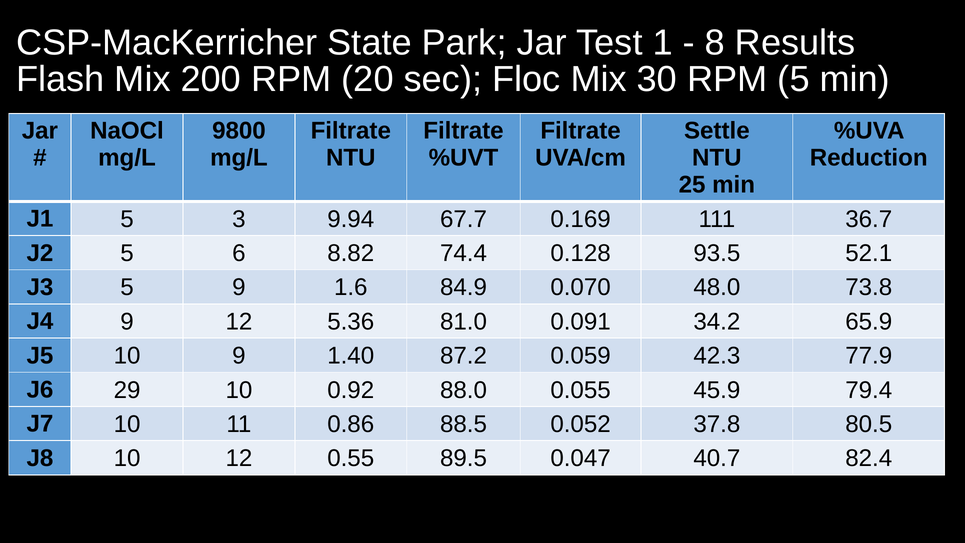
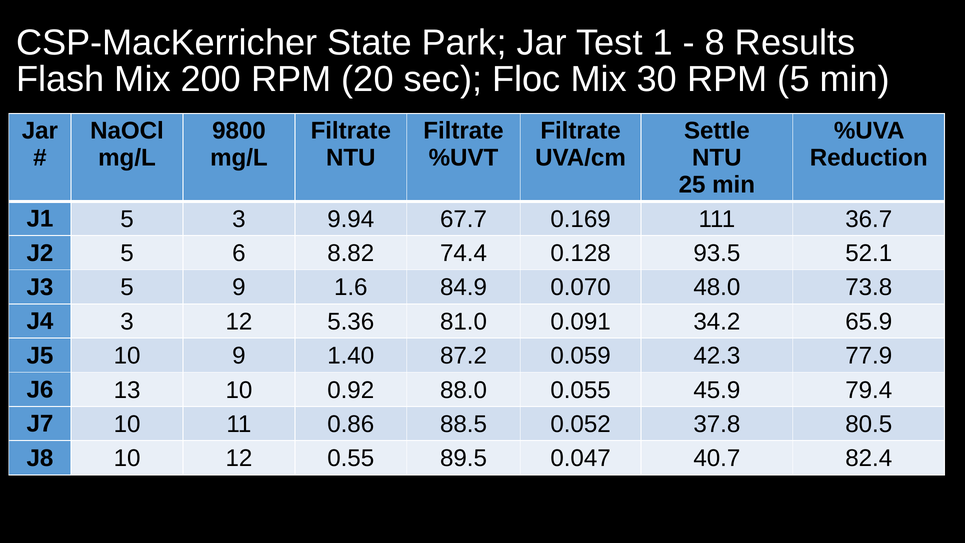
J4 9: 9 -> 3
29: 29 -> 13
